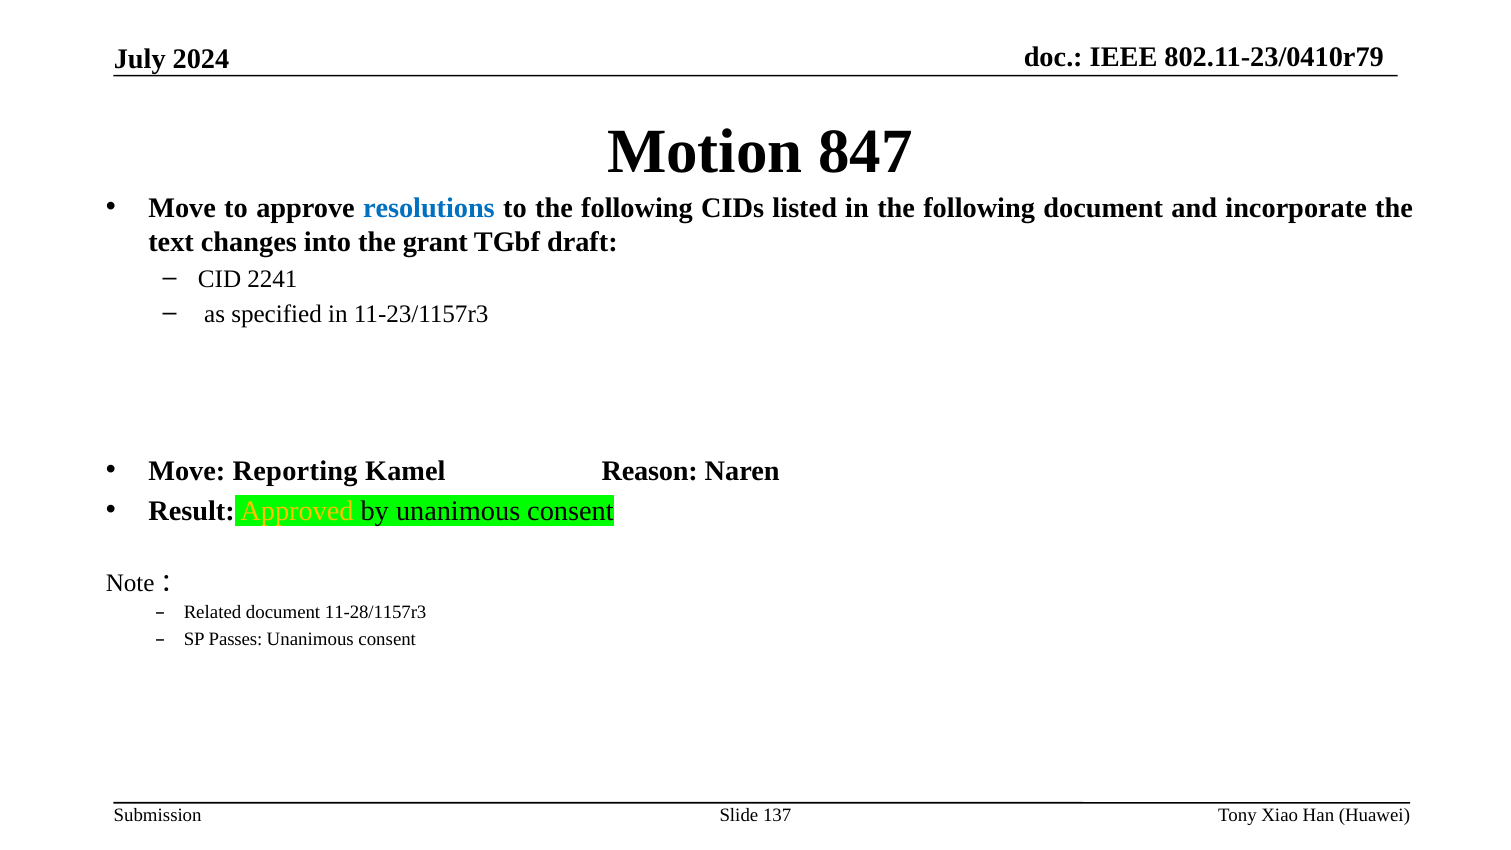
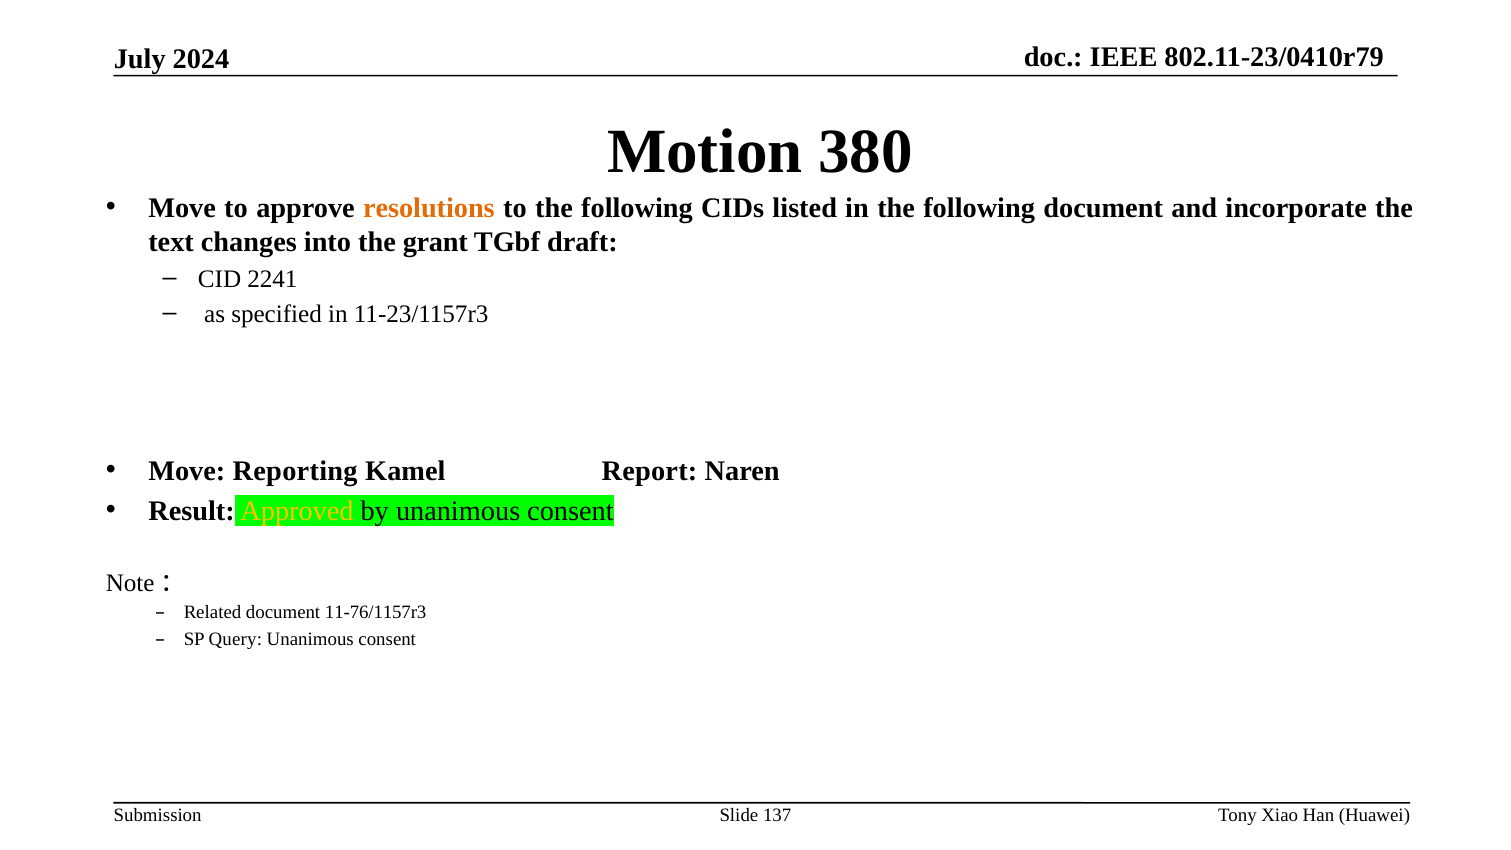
847: 847 -> 380
resolutions colour: blue -> orange
Reason: Reason -> Report
11-28/1157r3: 11-28/1157r3 -> 11-76/1157r3
Passes: Passes -> Query
